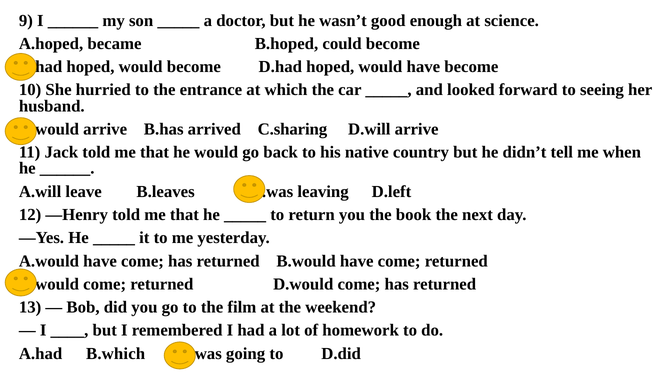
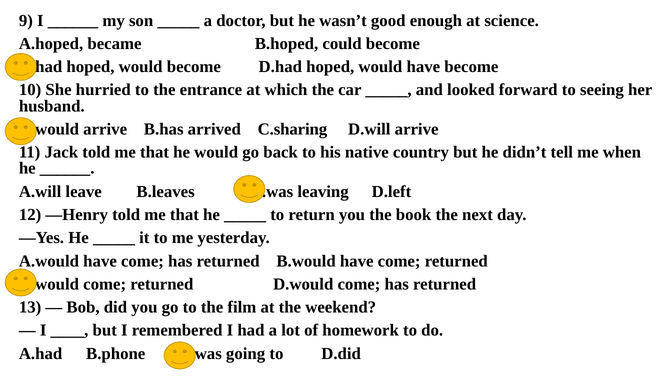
B.which: B.which -> B.phone
